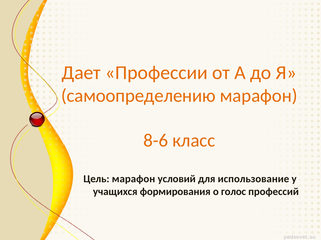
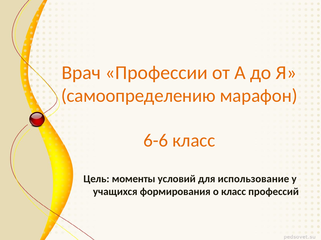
Дает: Дает -> Врач
8-6: 8-6 -> 6-6
Цель марафон: марафон -> моменты
о голос: голос -> класс
